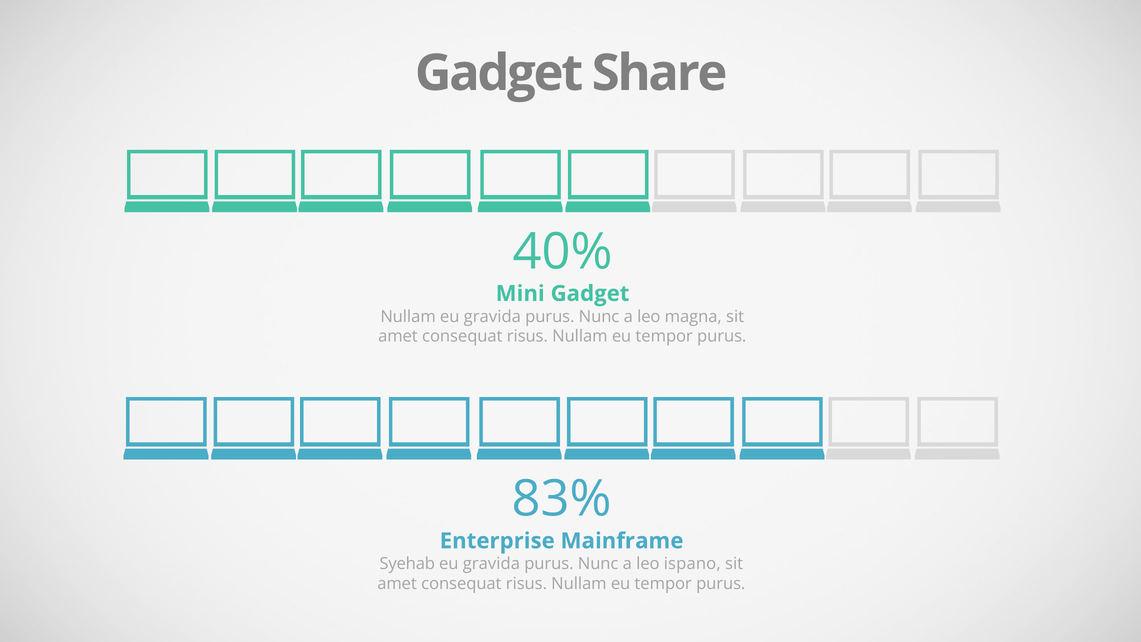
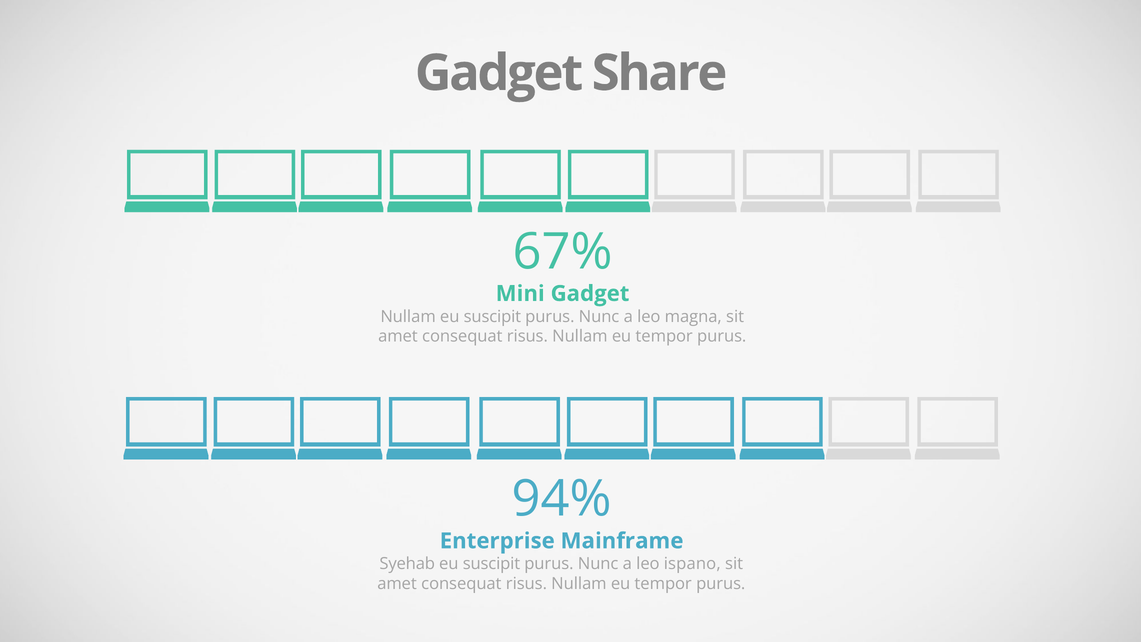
40%: 40% -> 67%
Nullam eu gravida: gravida -> suscipit
83%: 83% -> 94%
gravida at (491, 564): gravida -> suscipit
